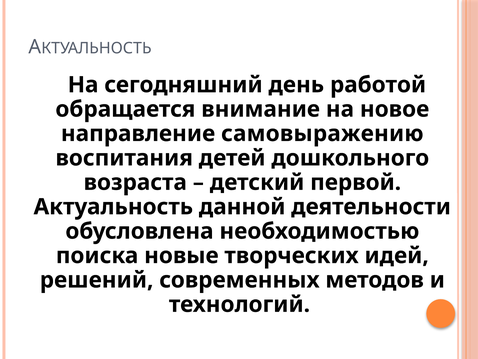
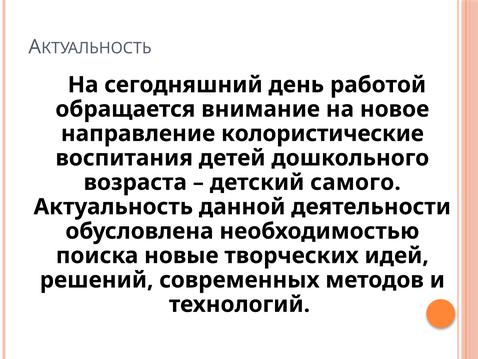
самовыражению: самовыражению -> колористические
первой: первой -> самого
